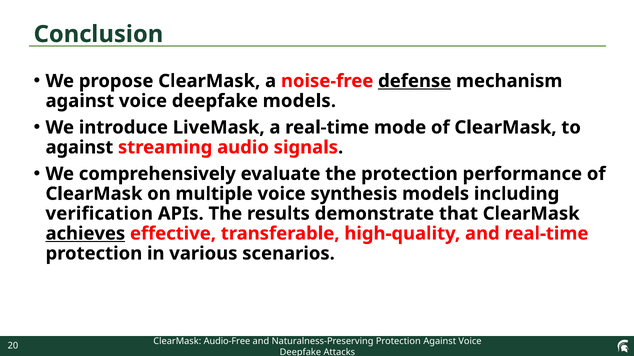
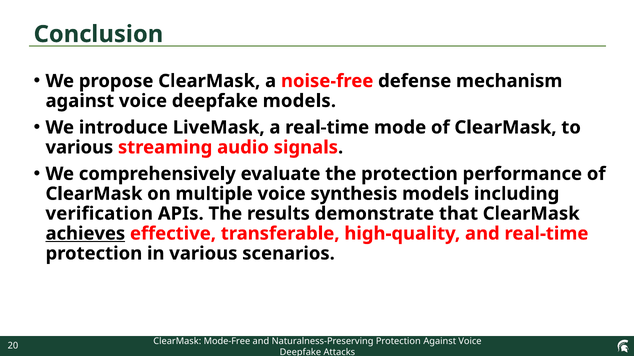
defense underline: present -> none
against at (79, 148): against -> various
Audio-Free: Audio-Free -> Mode-Free
